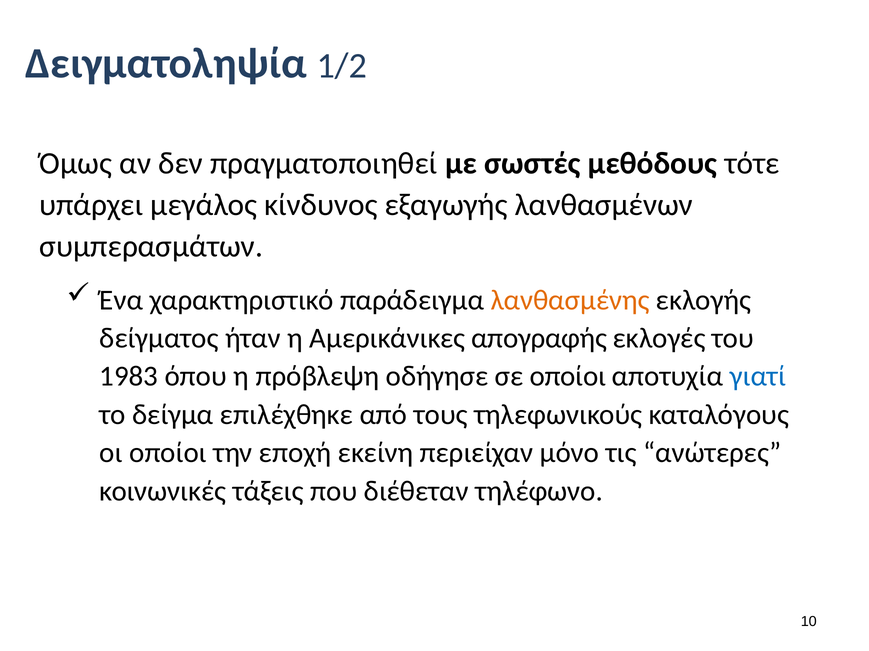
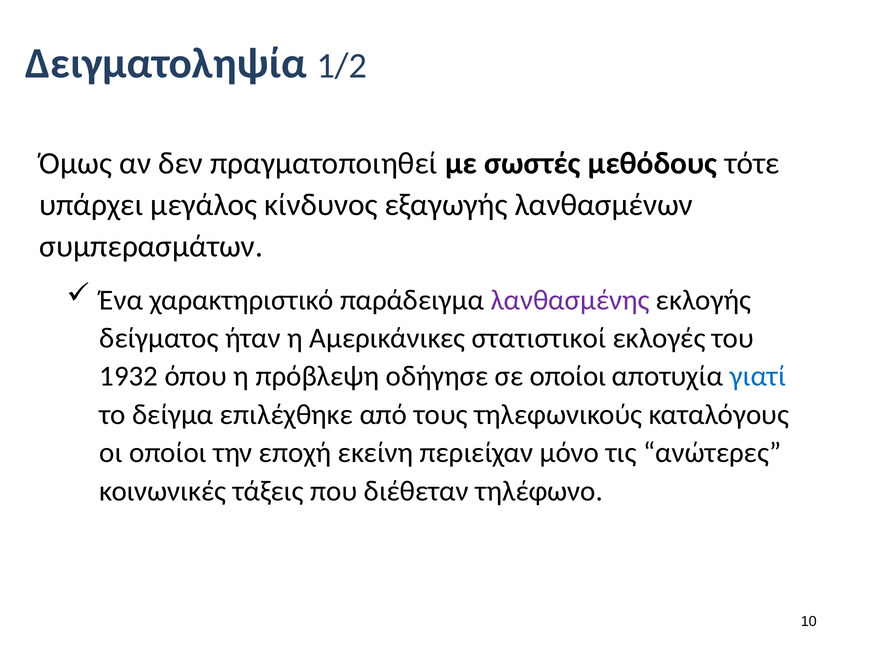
λανθασμένης colour: orange -> purple
απογραφής: απογραφής -> στατιστικοί
1983: 1983 -> 1932
